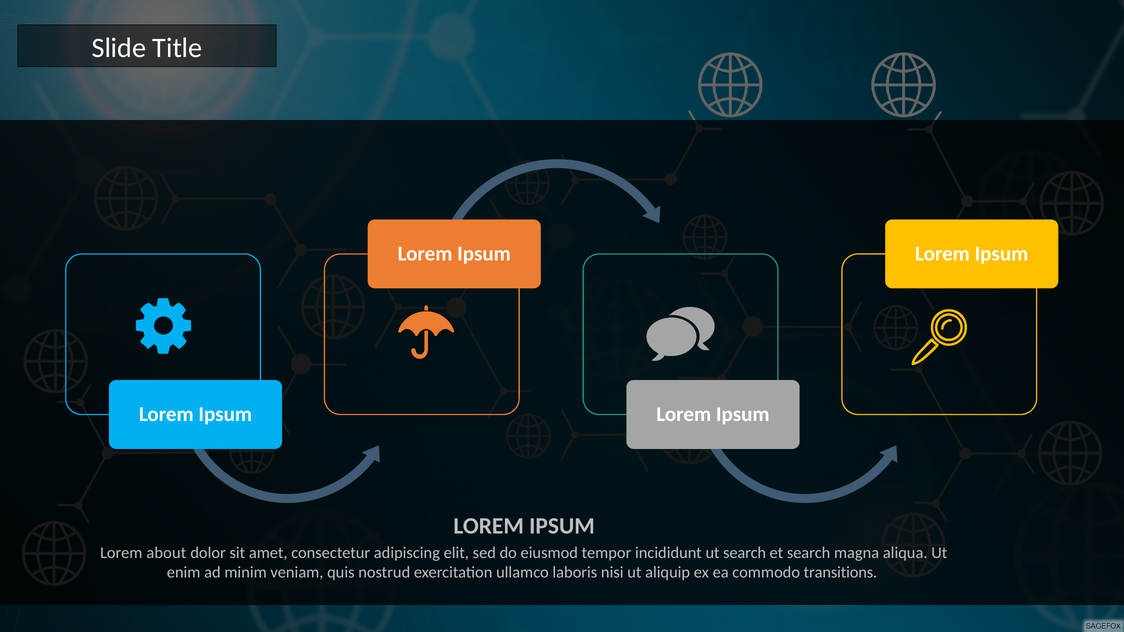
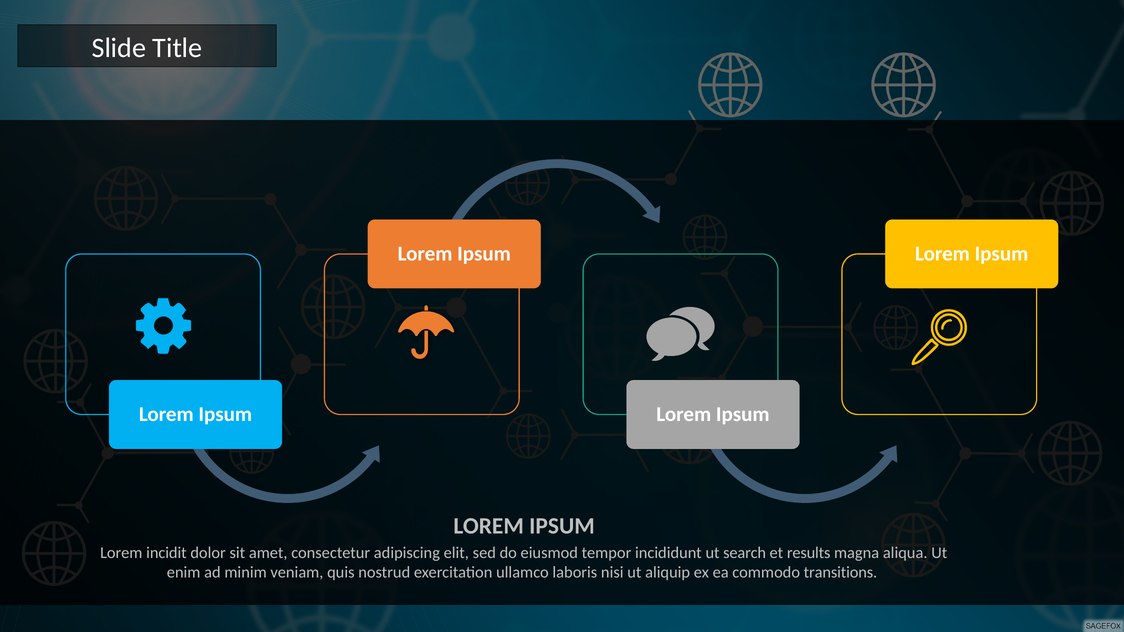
about: about -> incidit
et search: search -> results
